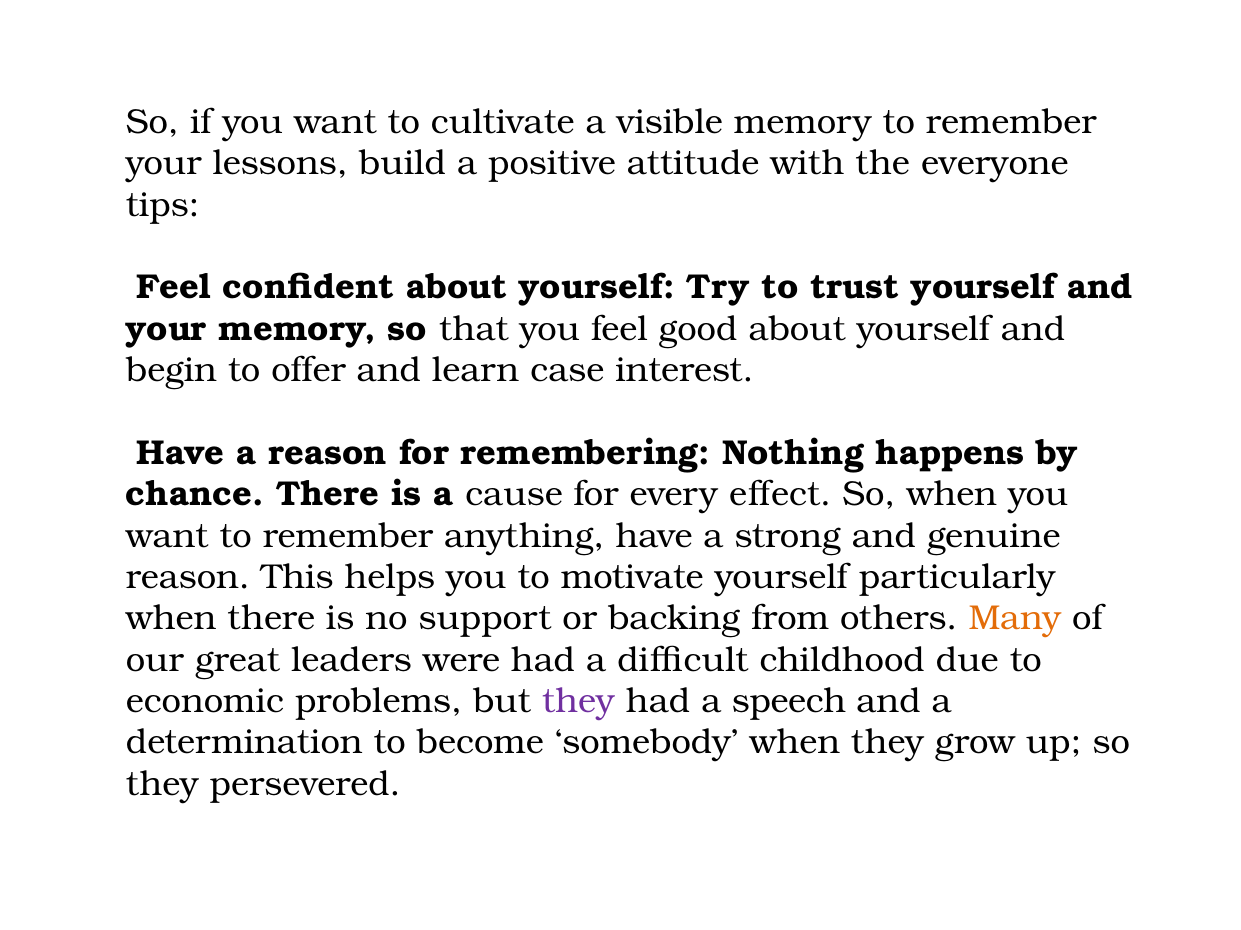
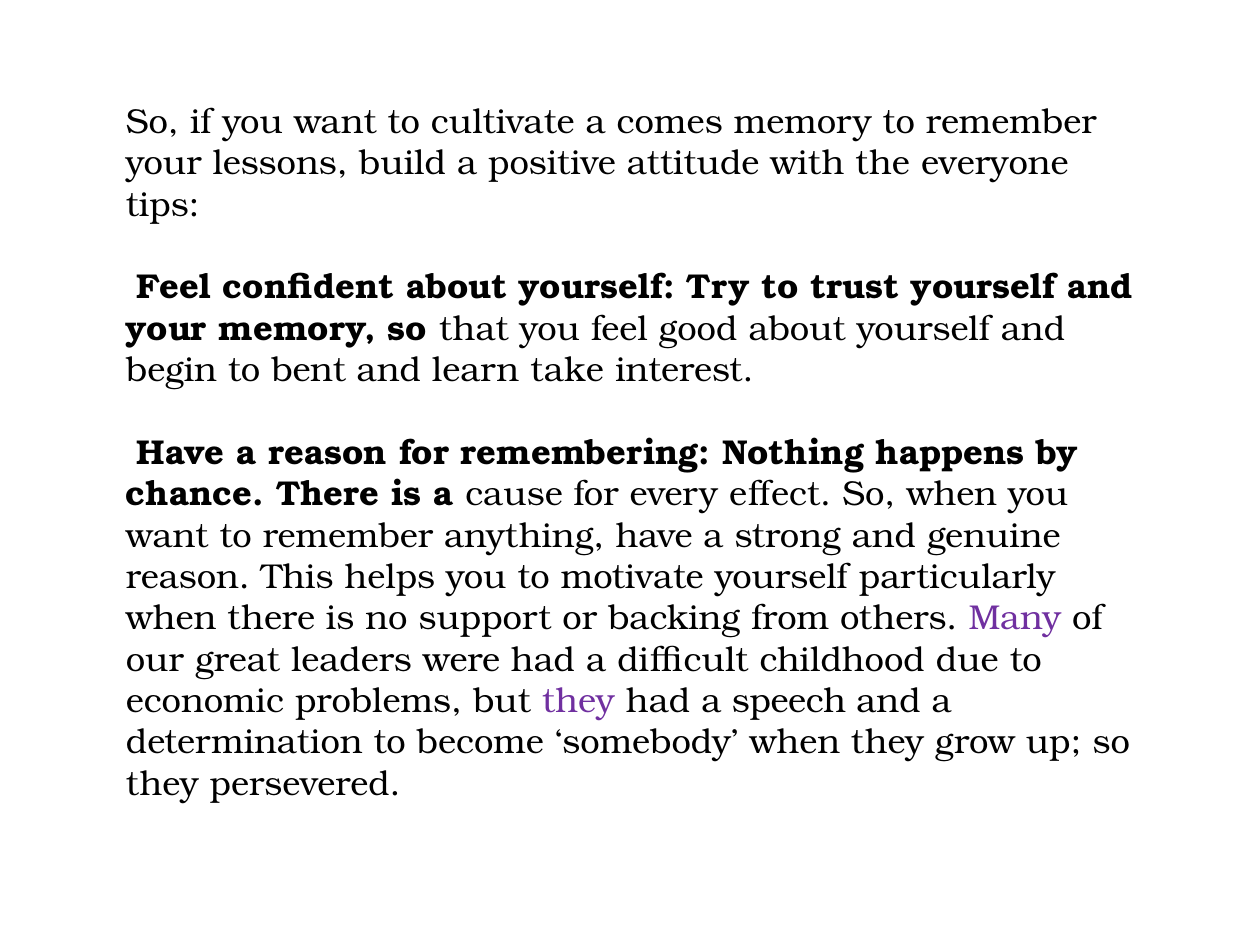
visible: visible -> comes
offer: offer -> bent
case: case -> take
Many colour: orange -> purple
